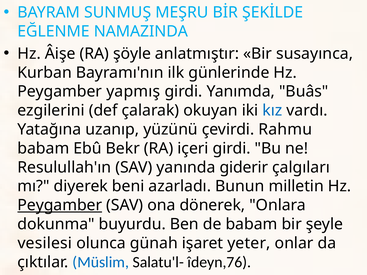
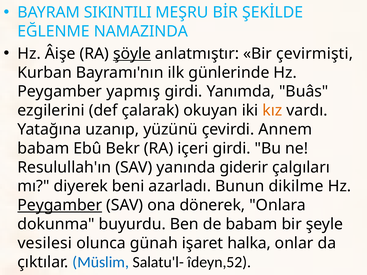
SUNMUŞ: SUNMUŞ -> SIKINTILI
şöyle underline: none -> present
susayınca: susayınca -> çevirmişti
kız colour: blue -> orange
Rahmu: Rahmu -> Annem
milletin: milletin -> dikilme
yeter: yeter -> halka
îdeyn,76: îdeyn,76 -> îdeyn,52
